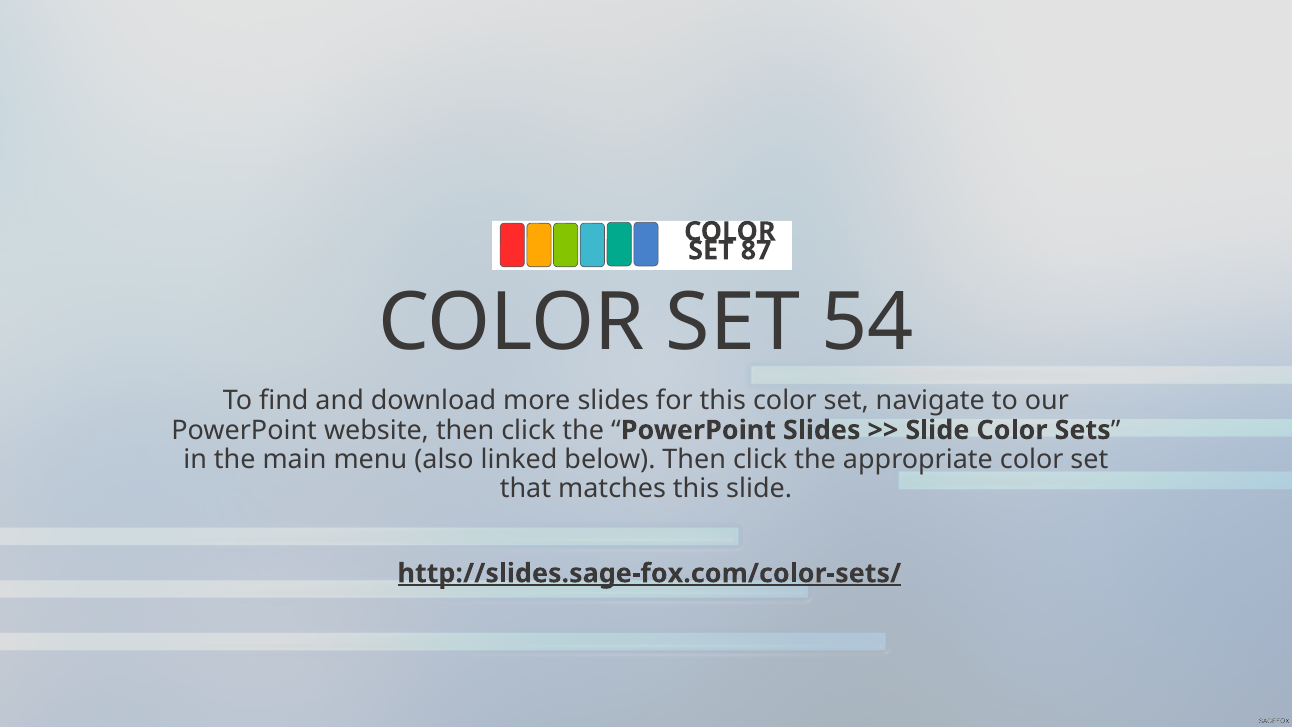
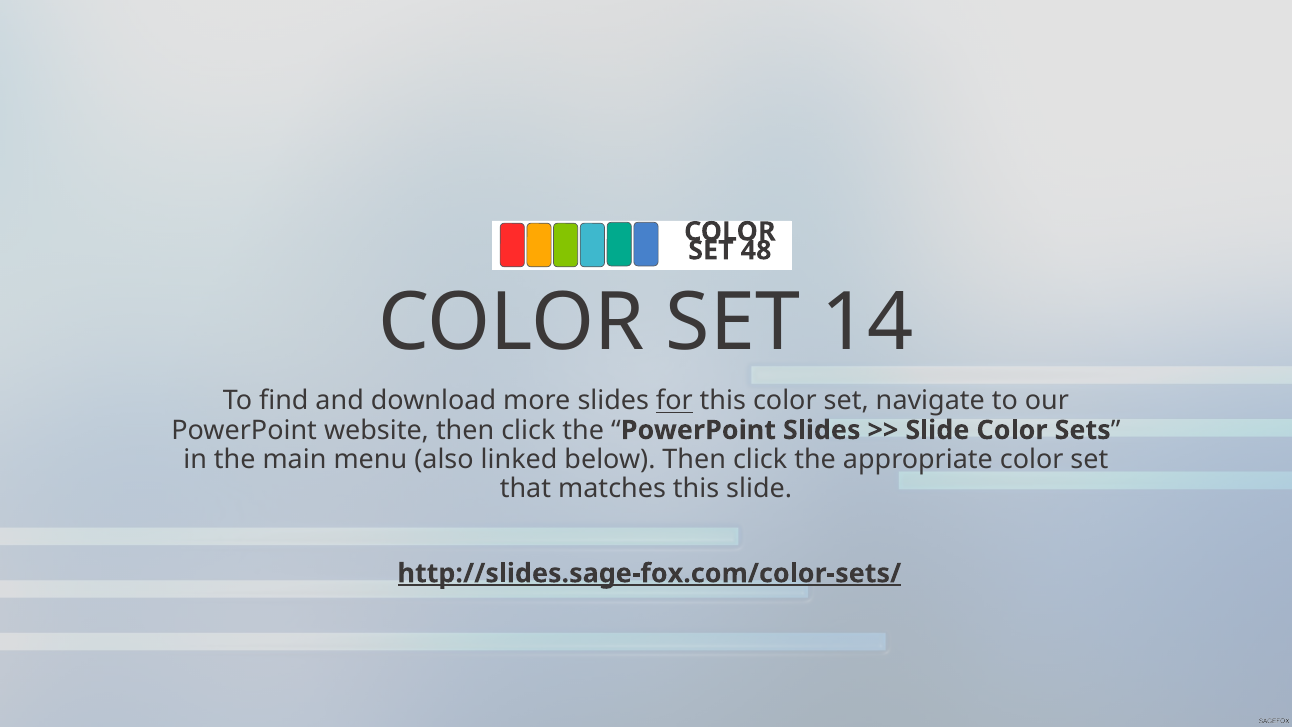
87: 87 -> 48
54: 54 -> 14
for underline: none -> present
